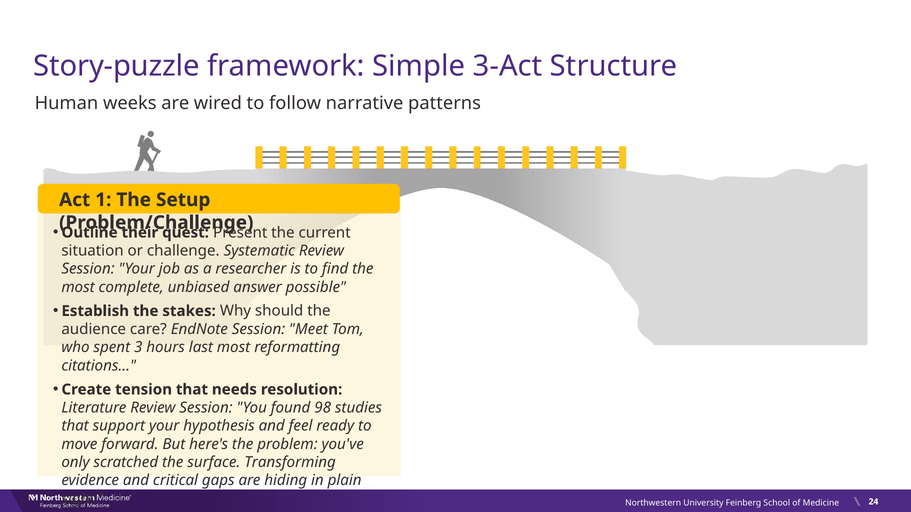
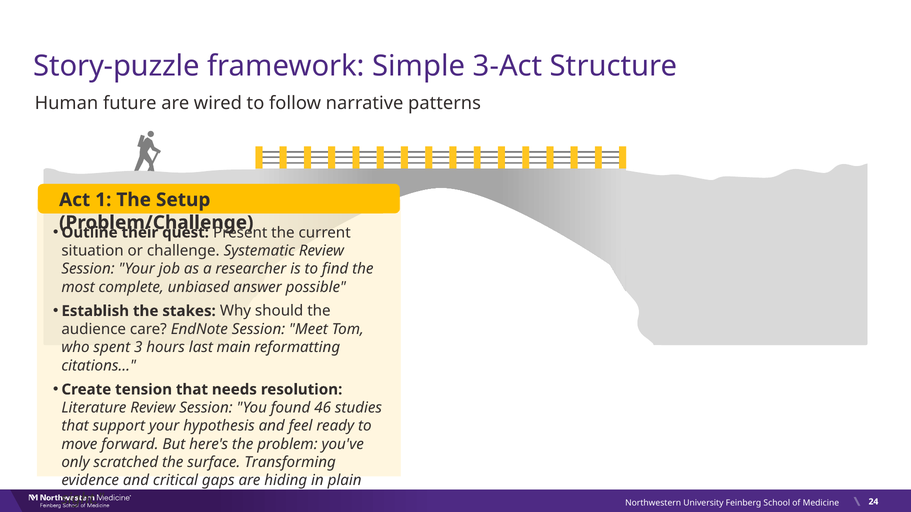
weeks: weeks -> future
last most: most -> main
98: 98 -> 46
